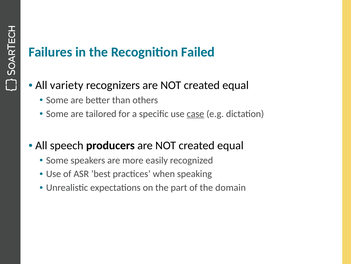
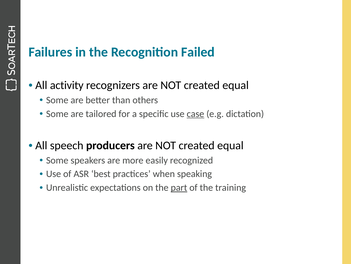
variety: variety -> activity
part underline: none -> present
domain: domain -> training
